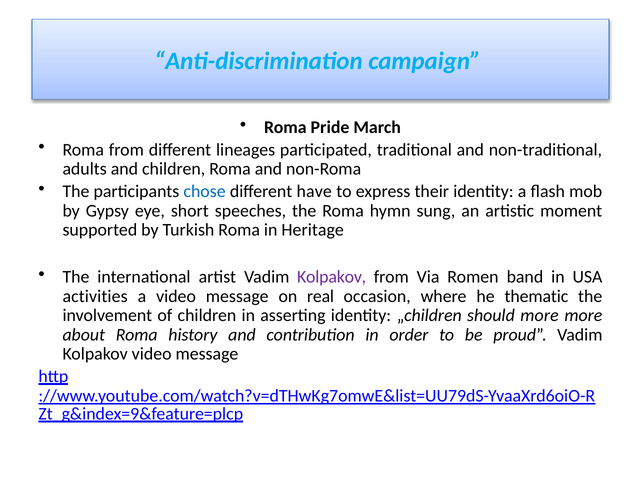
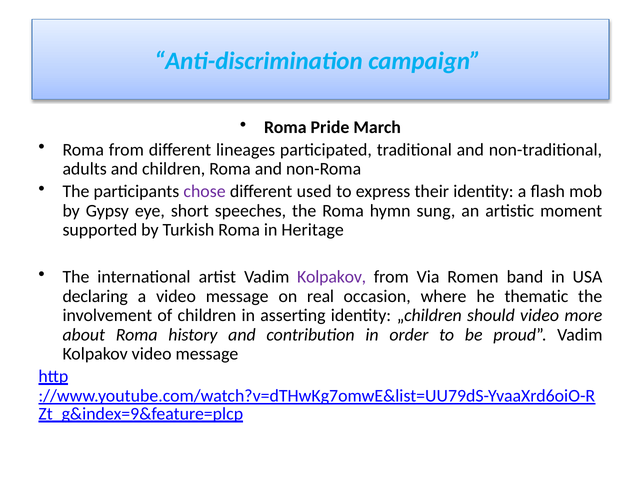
chose colour: blue -> purple
have: have -> used
activities: activities -> declaring
should more: more -> video
